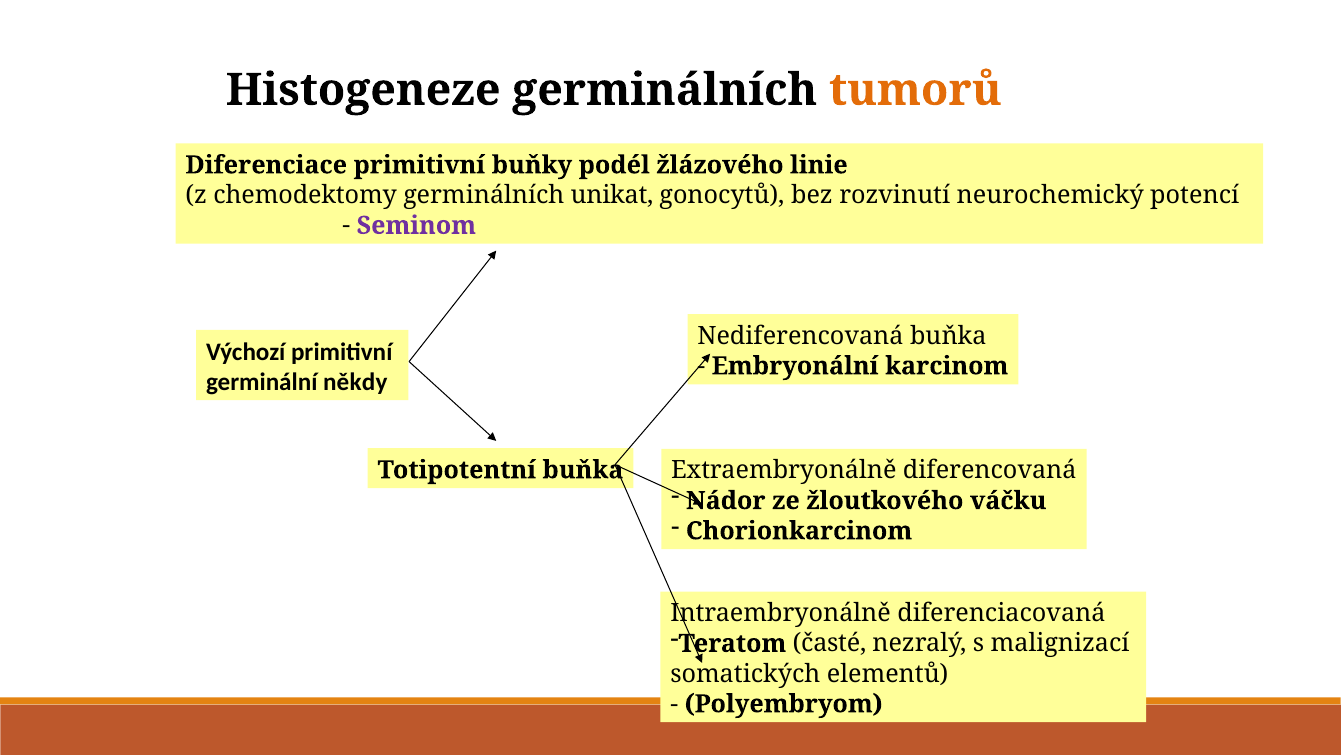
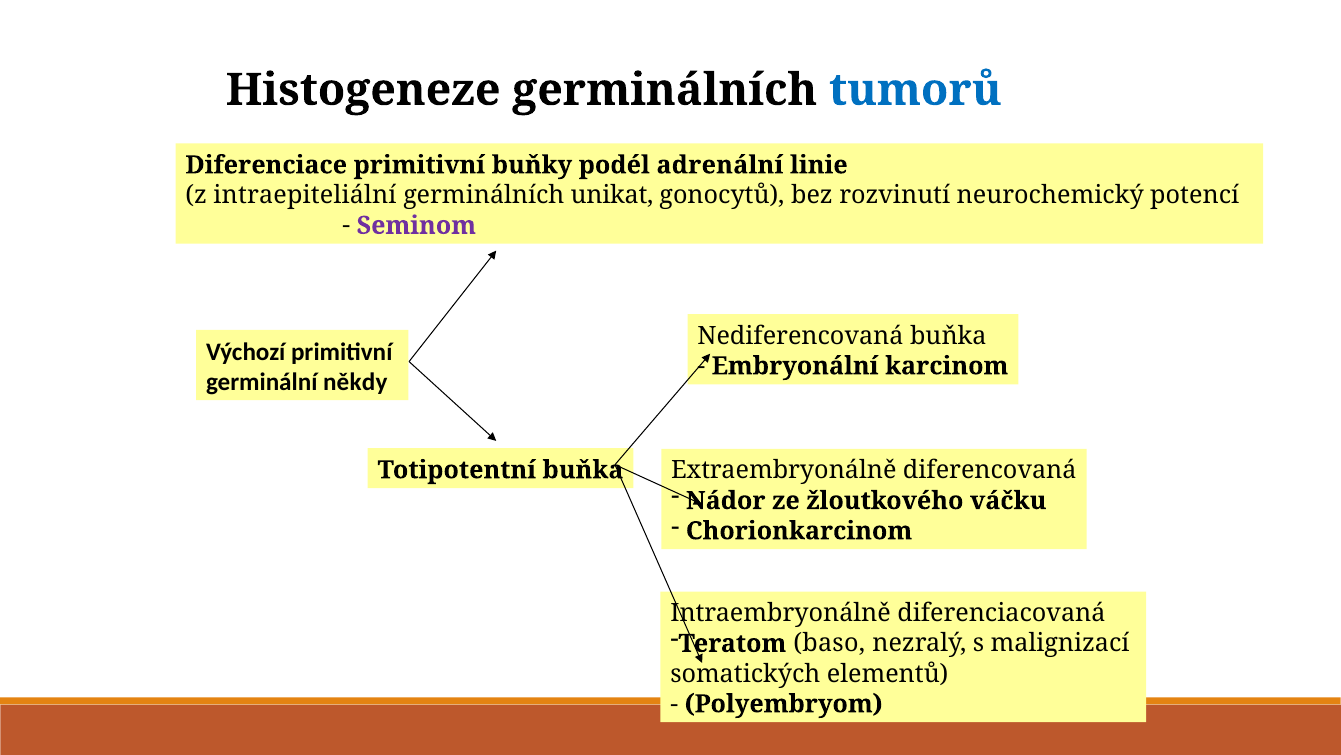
tumorů colour: orange -> blue
žlázového: žlázového -> adrenální
chemodektomy: chemodektomy -> intraepiteliální
časté: časté -> baso
